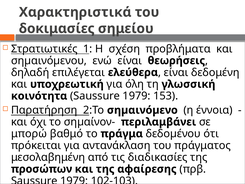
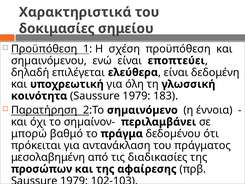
Στρατιωτικές at (44, 49): Στρατιωτικές -> Προϋπόθεση
σχέση προβλήματα: προβλήματα -> προϋπόθεση
θεωρήσεις: θεωρήσεις -> εποπτεύει
153: 153 -> 183
